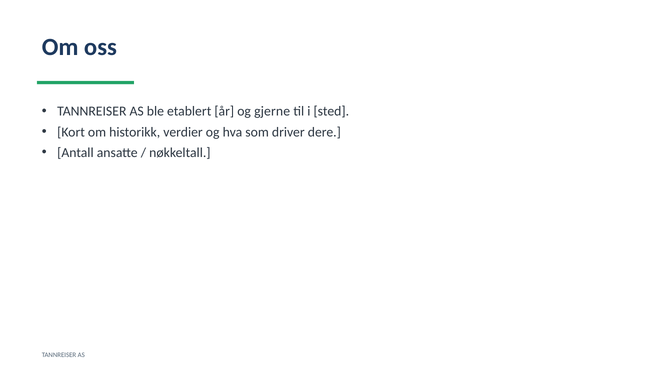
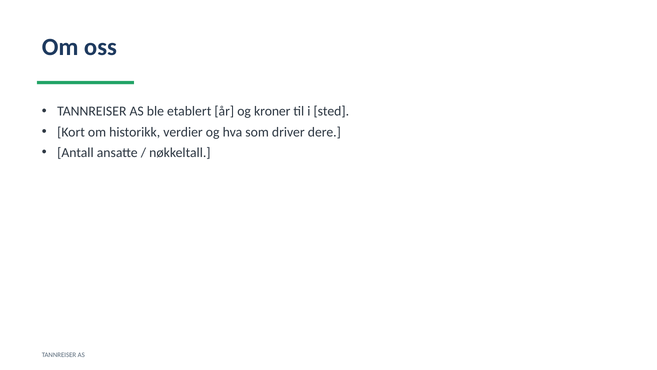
gjerne: gjerne -> kroner
